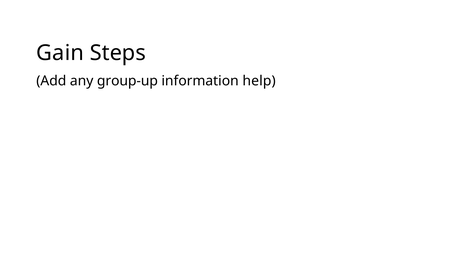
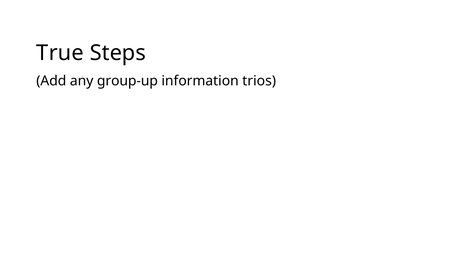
Gain: Gain -> True
help: help -> trios
